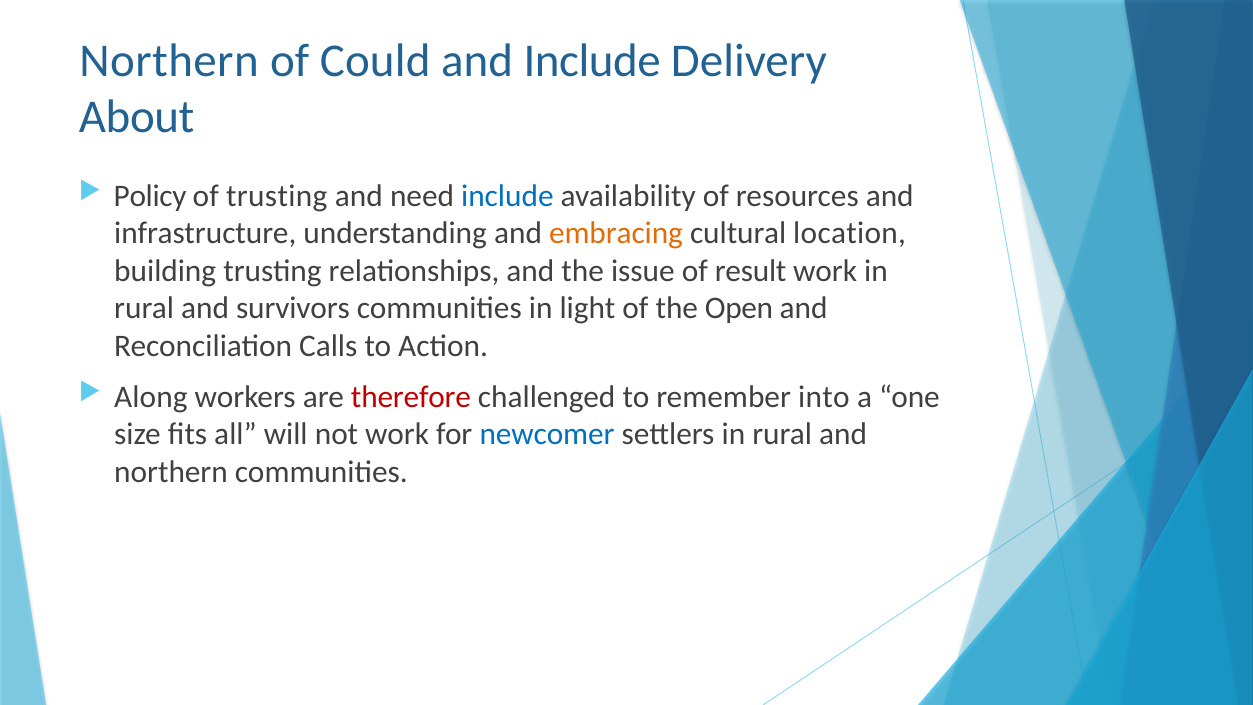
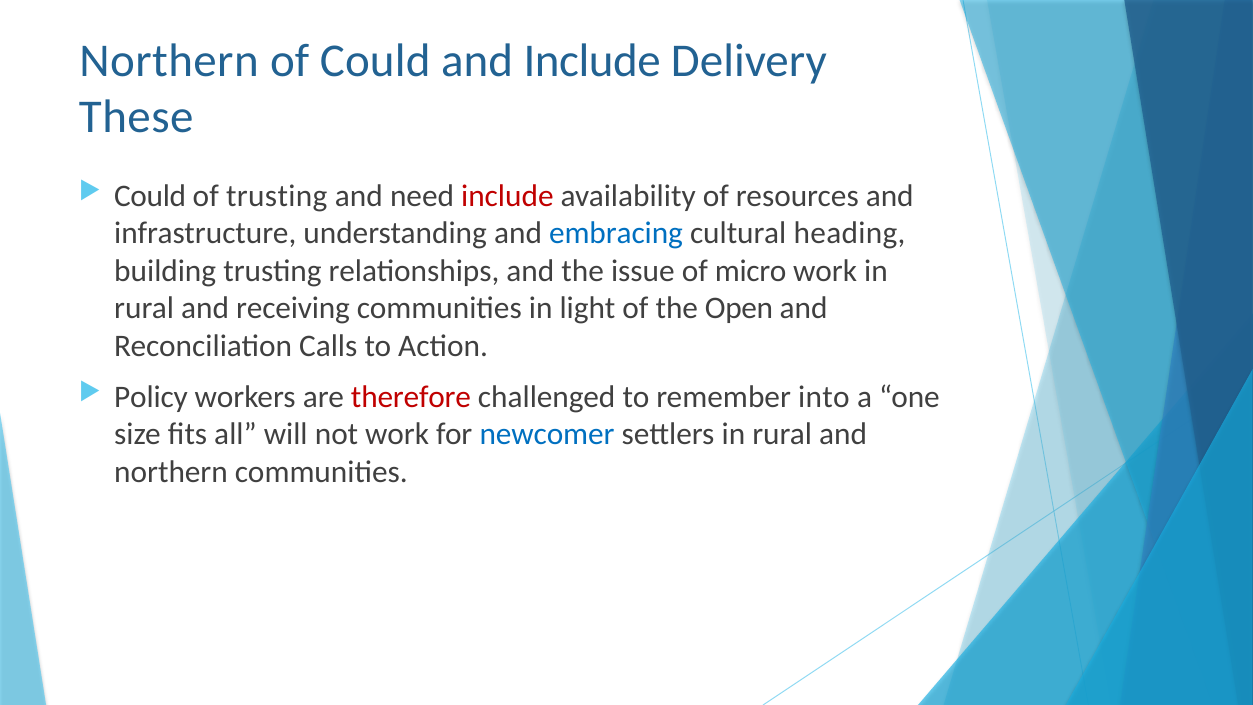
About: About -> These
Policy at (150, 196): Policy -> Could
include at (507, 196) colour: blue -> red
embracing colour: orange -> blue
location: location -> heading
result: result -> micro
survivors: survivors -> receiving
Along: Along -> Policy
